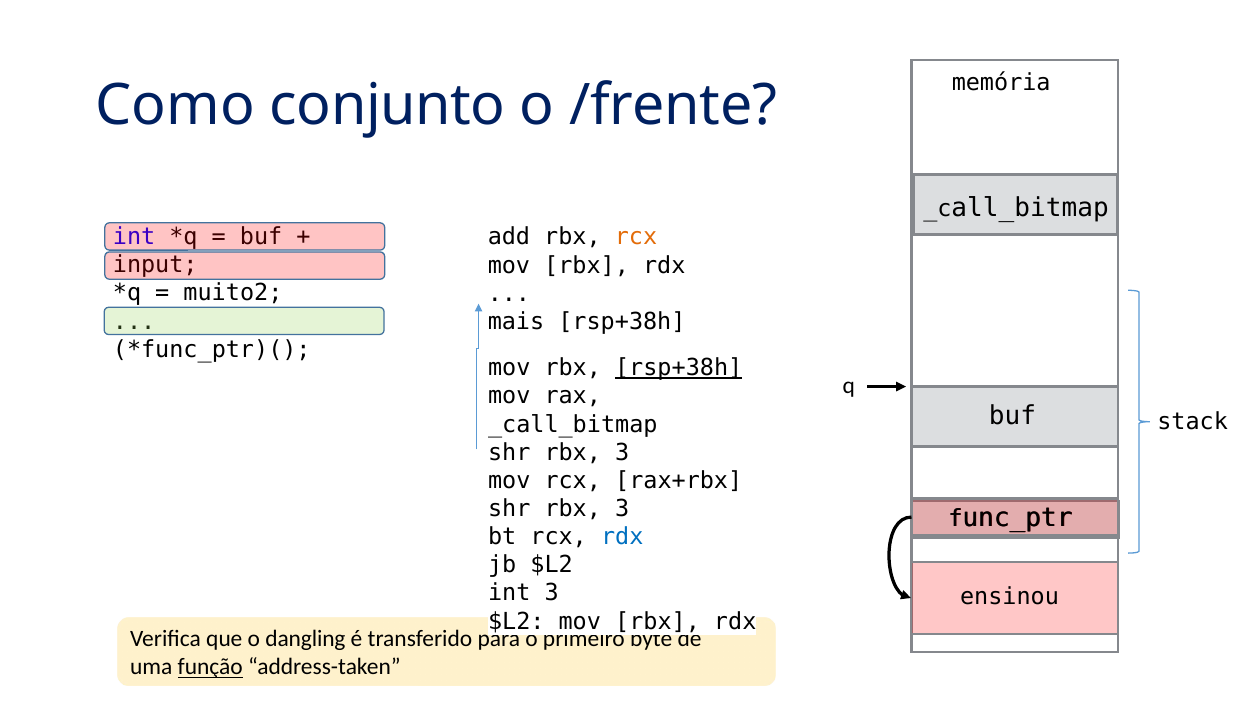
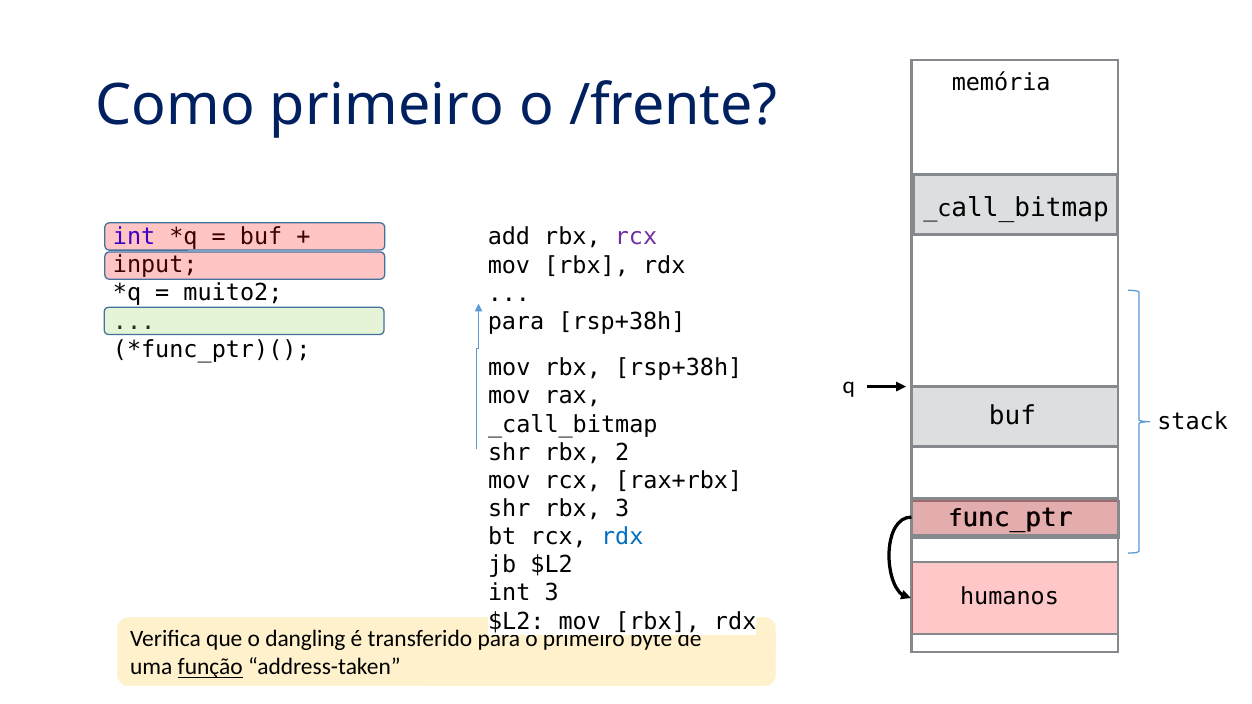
Como conjunto: conjunto -> primeiro
rcx at (636, 237) colour: orange -> purple
mais at (516, 322): mais -> para
rsp+38h at (679, 368) underline: present -> none
3 at (622, 453): 3 -> 2
ensinou: ensinou -> humanos
